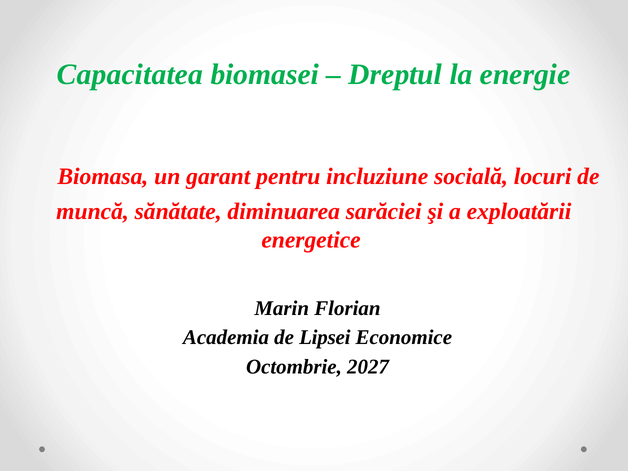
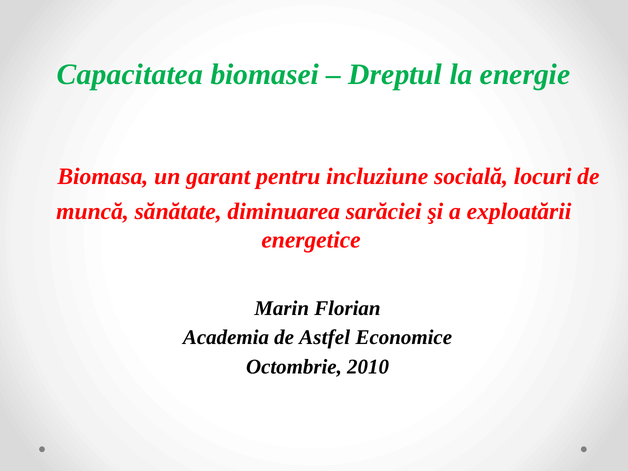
Lipsei: Lipsei -> Astfel
2027: 2027 -> 2010
